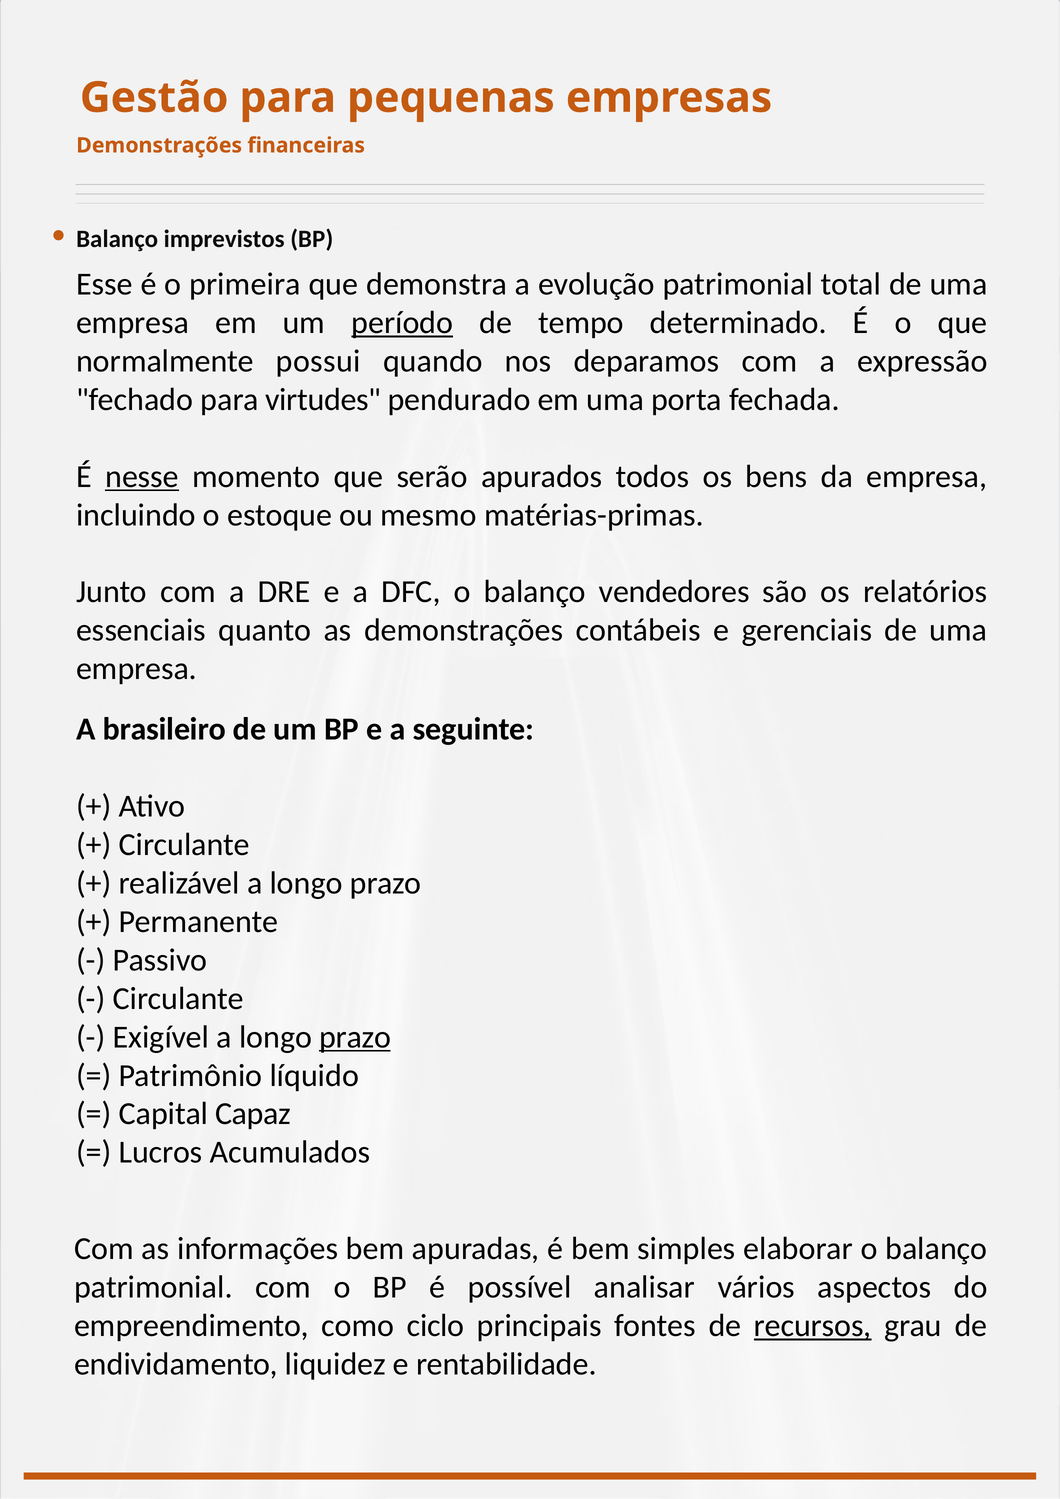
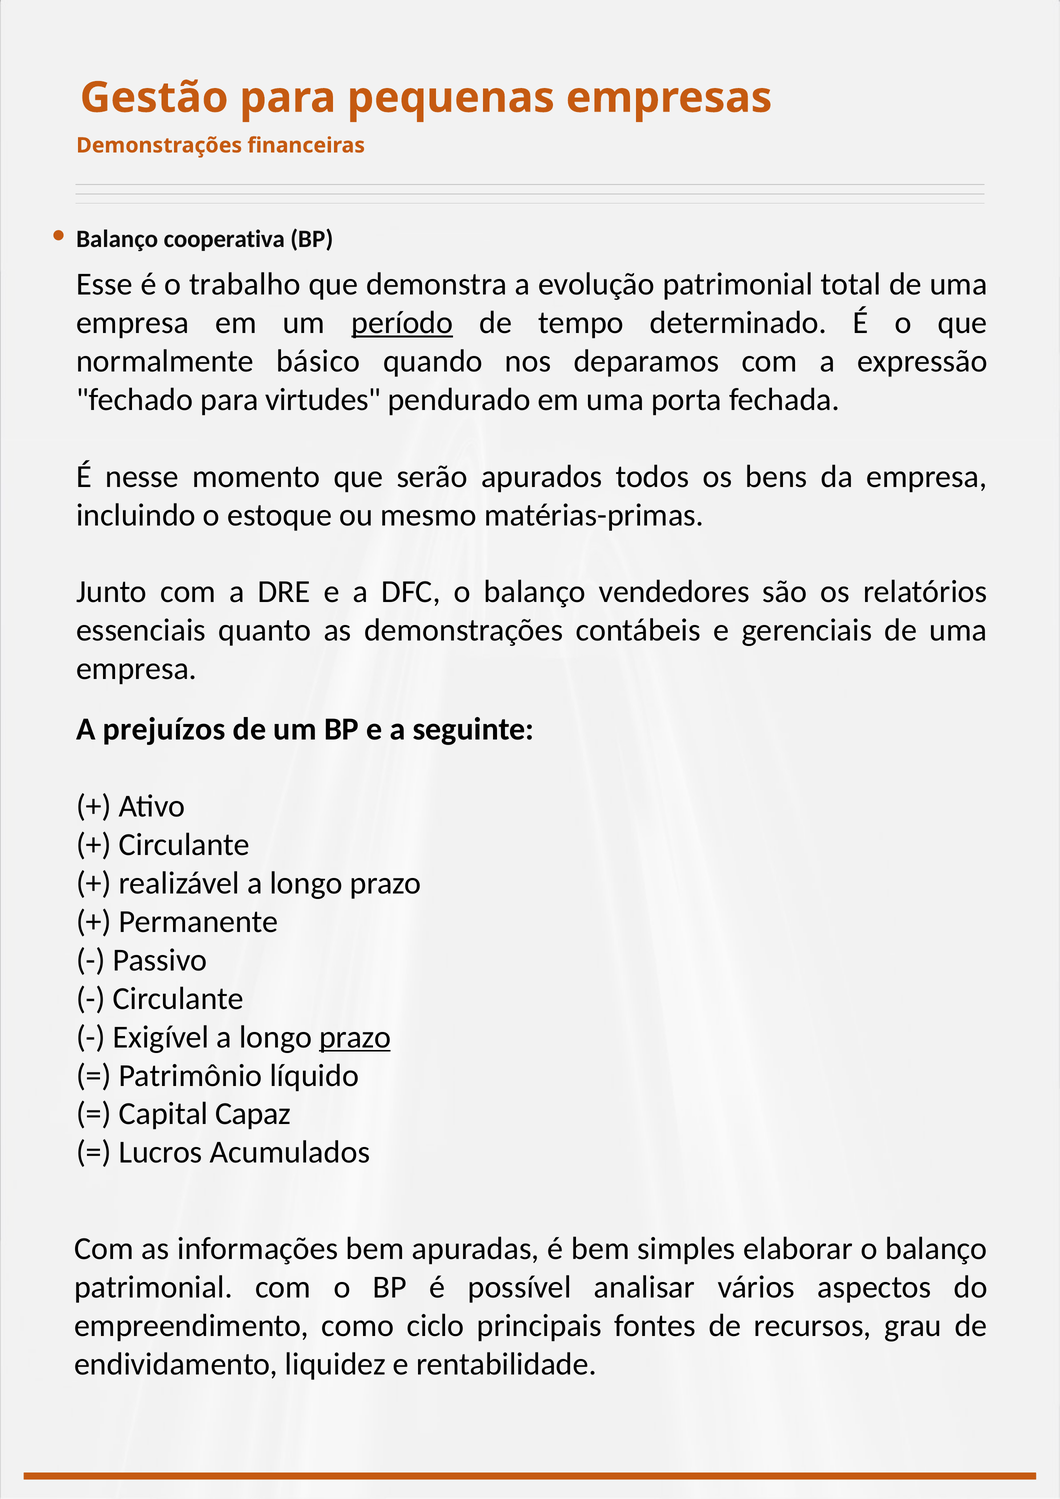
imprevistos: imprevistos -> cooperativa
primeira: primeira -> trabalho
possui: possui -> básico
nesse underline: present -> none
brasileiro: brasileiro -> prejuízos
recursos underline: present -> none
